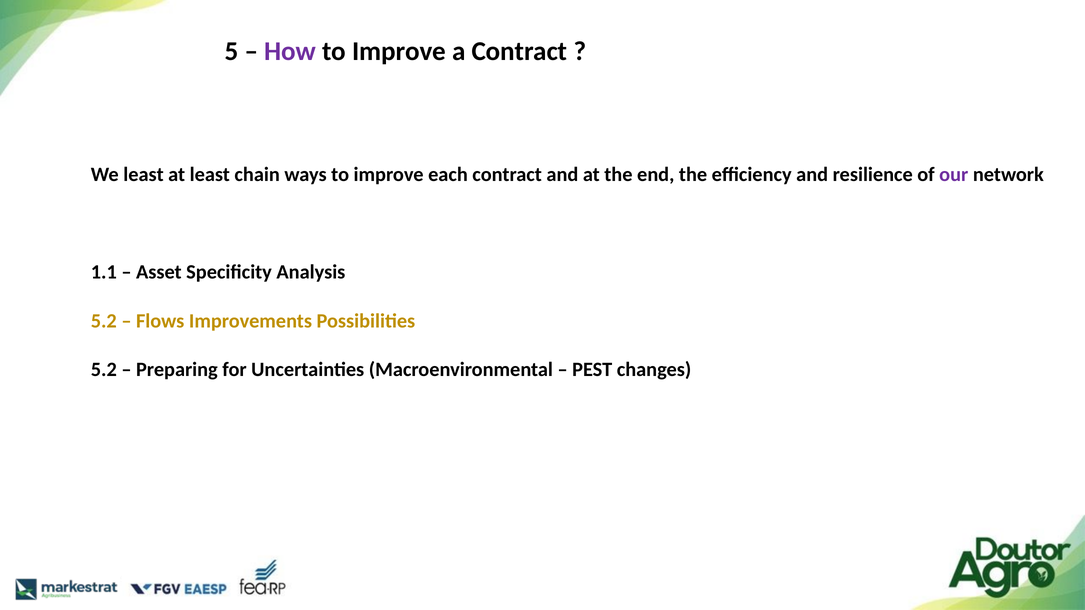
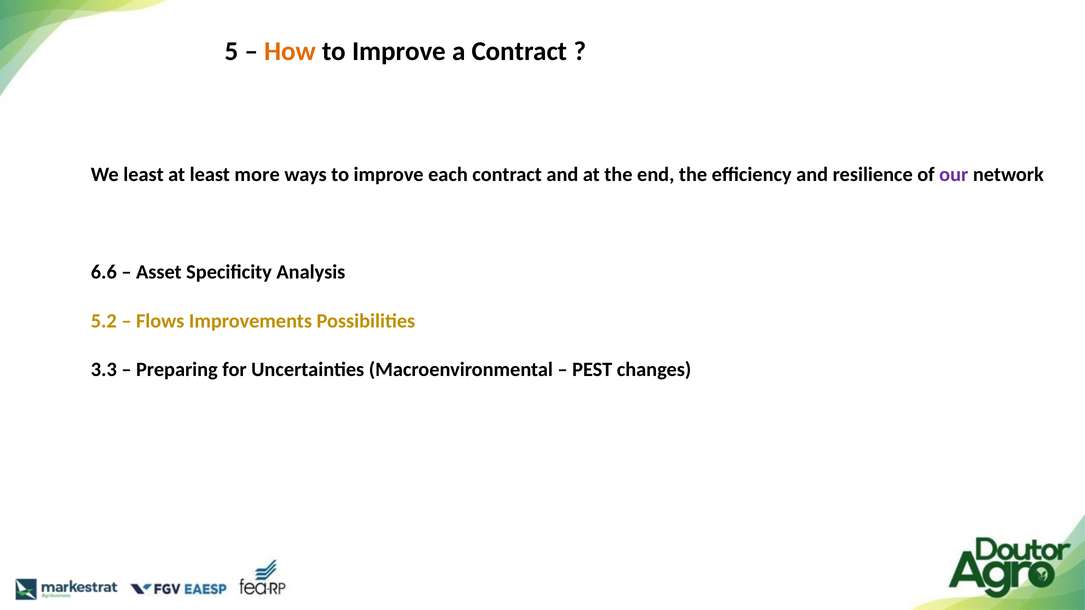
How colour: purple -> orange
chain: chain -> more
1.1: 1.1 -> 6.6
5.2 at (104, 370): 5.2 -> 3.3
